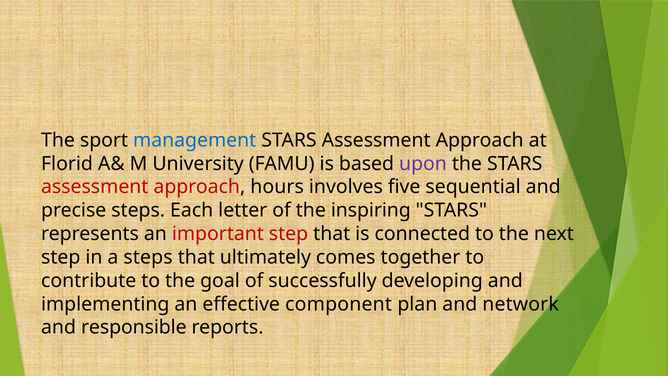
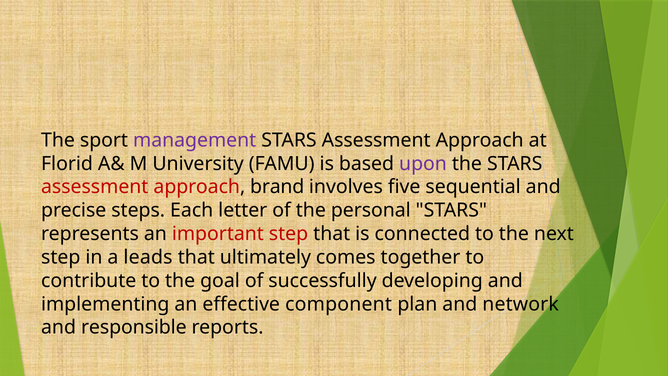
management colour: blue -> purple
hours: hours -> brand
inspiring: inspiring -> personal
a steps: steps -> leads
